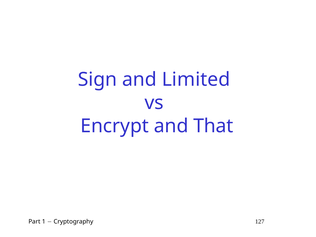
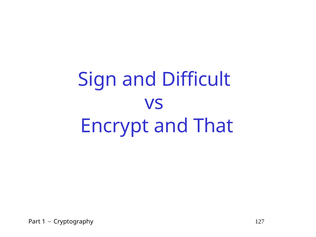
Limited: Limited -> Difficult
